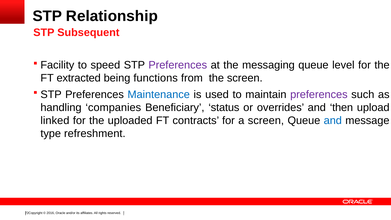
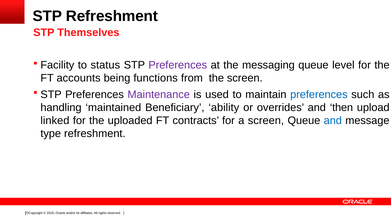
STP Relationship: Relationship -> Refreshment
Subsequent: Subsequent -> Themselves
speed: speed -> status
extracted: extracted -> accounts
Maintenance colour: blue -> purple
preferences at (319, 94) colour: purple -> blue
companies: companies -> maintained
status: status -> ability
